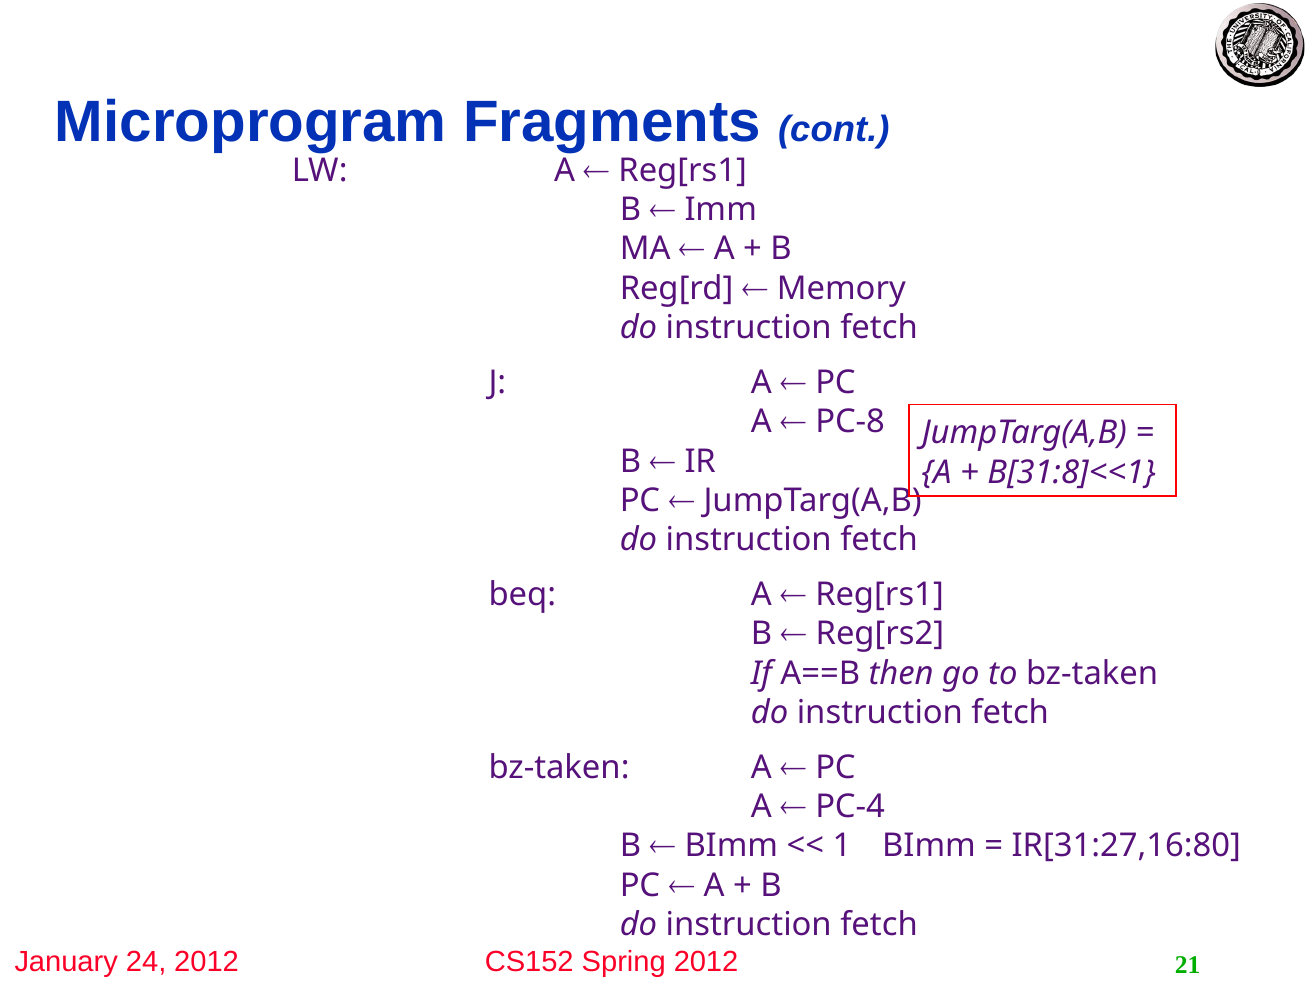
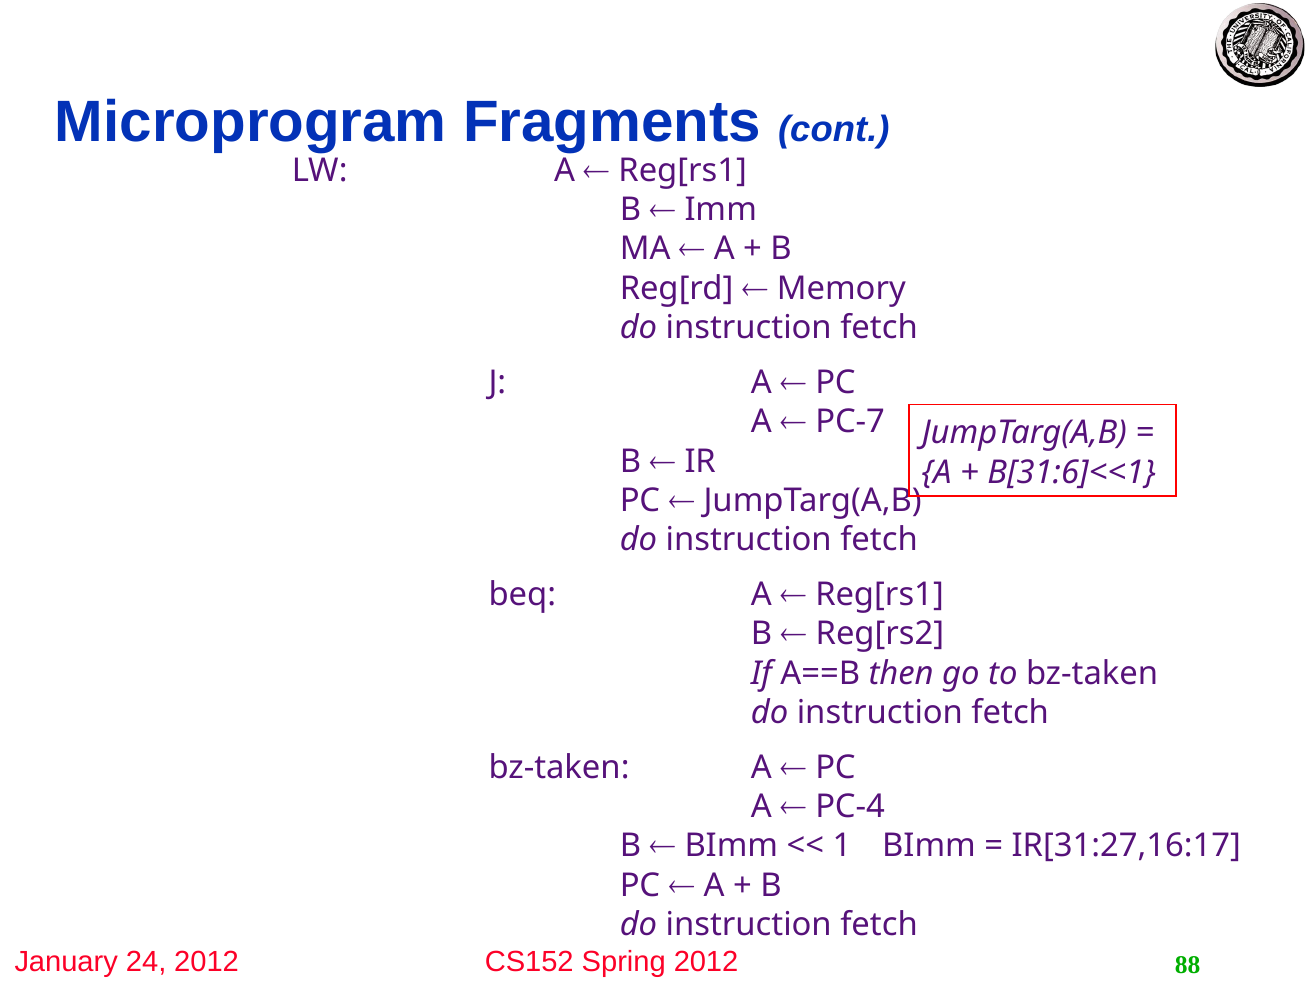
PC-8: PC-8 -> PC-7
B[31:8]<<1: B[31:8]<<1 -> B[31:6]<<1
IR[31:27,16:80: IR[31:27,16:80 -> IR[31:27,16:17
21: 21 -> 88
